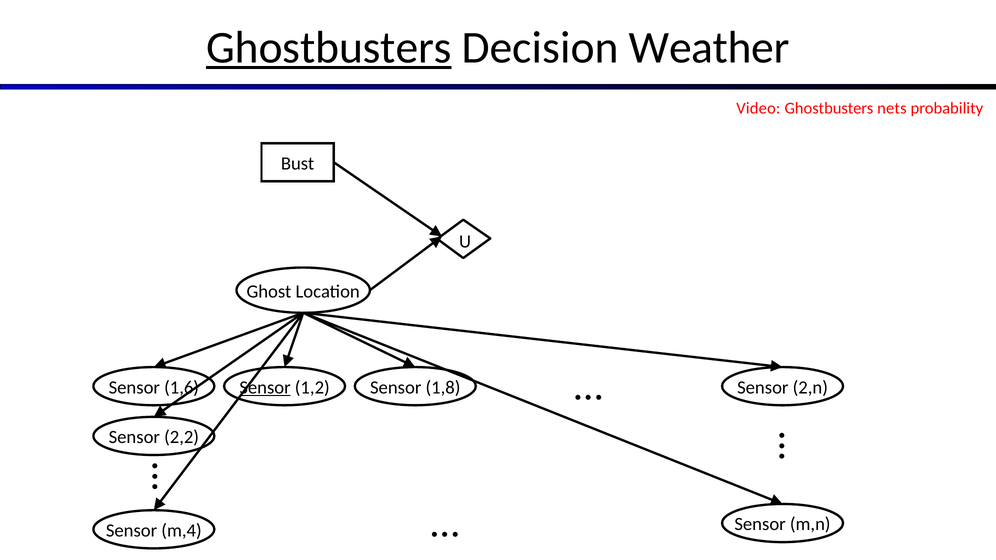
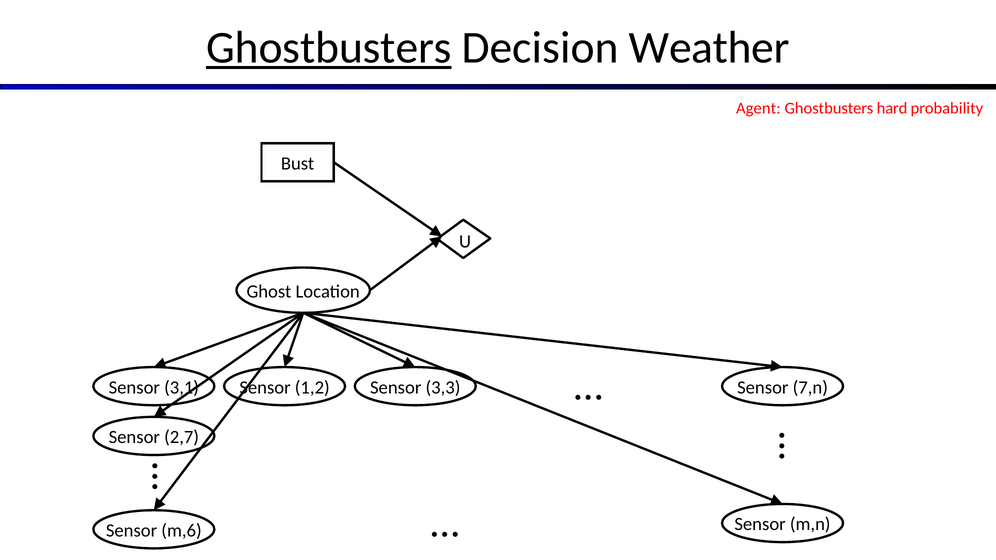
Video: Video -> Agent
nets: nets -> hard
1,6: 1,6 -> 3,1
Sensor at (265, 388) underline: present -> none
1,8: 1,8 -> 3,3
2,n: 2,n -> 7,n
2,2: 2,2 -> 2,7
m,4: m,4 -> m,6
